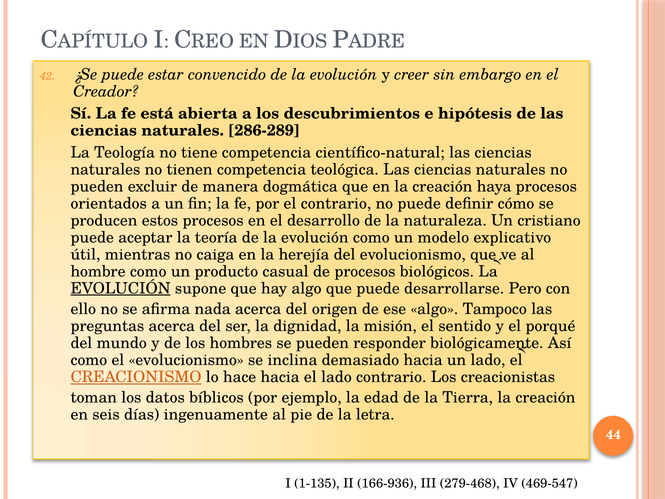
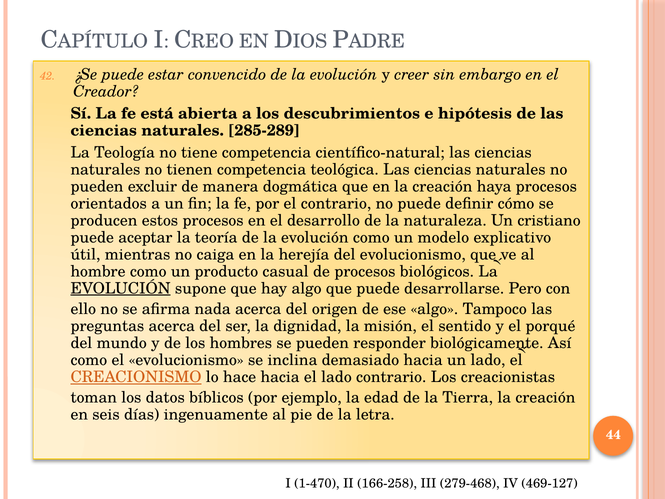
286-289: 286-289 -> 285-289
1-135: 1-135 -> 1-470
166-936: 166-936 -> 166-258
469-547: 469-547 -> 469-127
